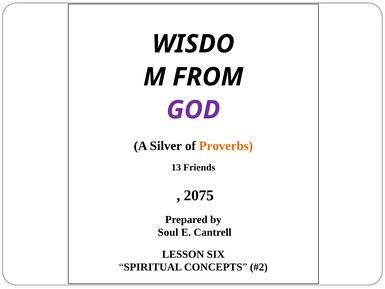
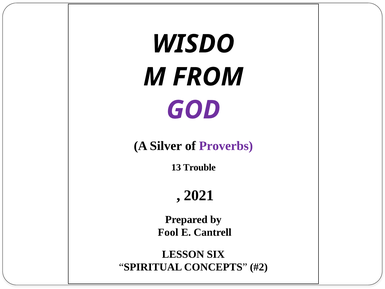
Proverbs colour: orange -> purple
Friends: Friends -> Trouble
2075: 2075 -> 2021
Soul: Soul -> Fool
